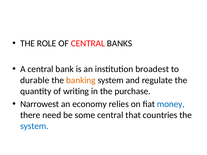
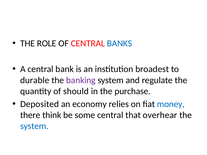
BANKS colour: black -> blue
banking colour: orange -> purple
writing: writing -> should
Narrowest: Narrowest -> Deposited
need: need -> think
countries: countries -> overhear
